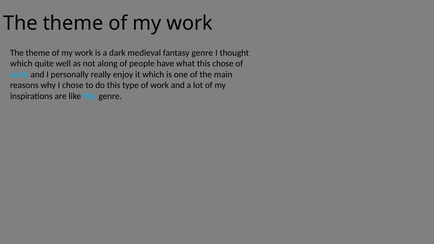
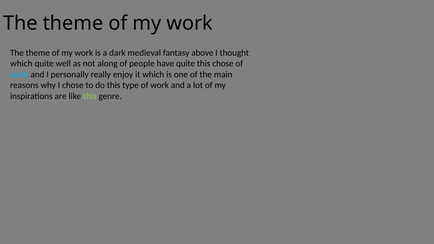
fantasy genre: genre -> above
have what: what -> quite
this at (90, 96) colour: light blue -> light green
